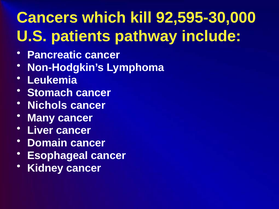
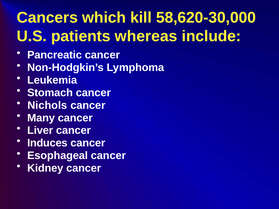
92,595-30,000: 92,595-30,000 -> 58,620-30,000
pathway: pathway -> whereas
Domain: Domain -> Induces
